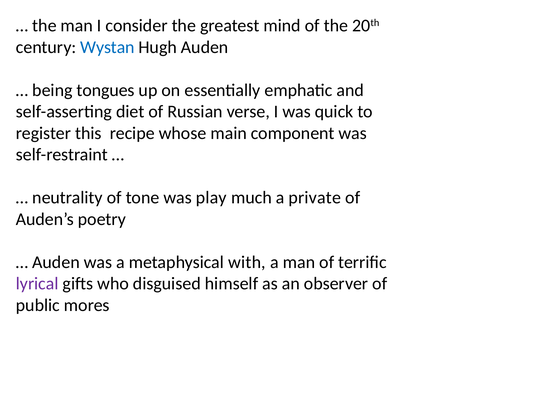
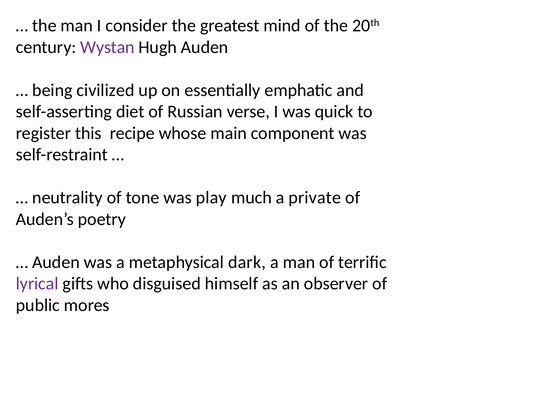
Wystan colour: blue -> purple
tongues: tongues -> civilized
with: with -> dark
